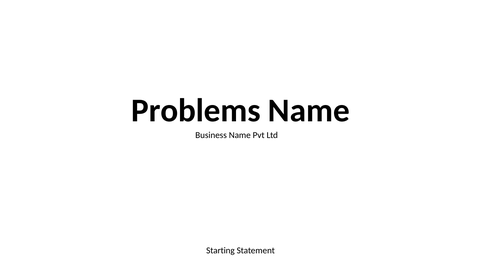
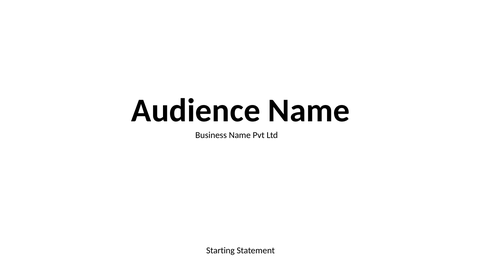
Problems: Problems -> Audience
